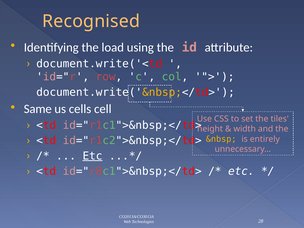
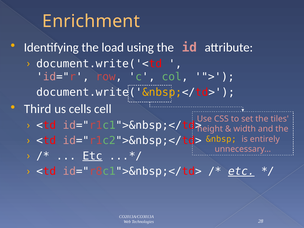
Recognised: Recognised -> Enrichment
Same: Same -> Third
etc at (241, 171) underline: none -> present
